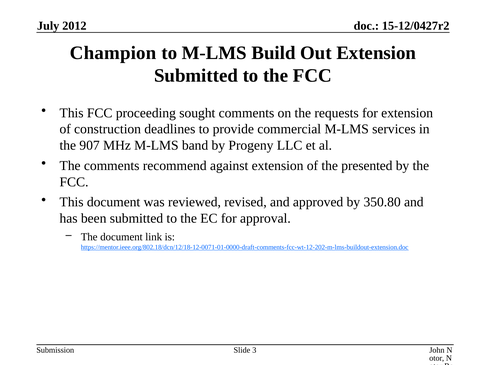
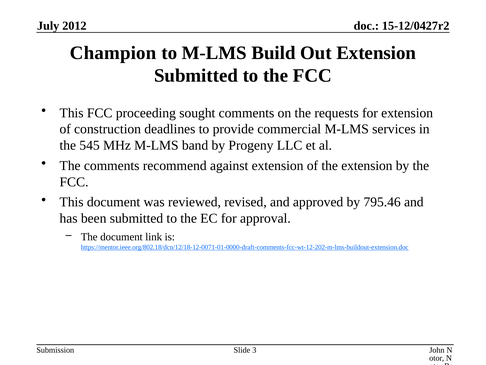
907: 907 -> 545
the presented: presented -> extension
350.80: 350.80 -> 795.46
